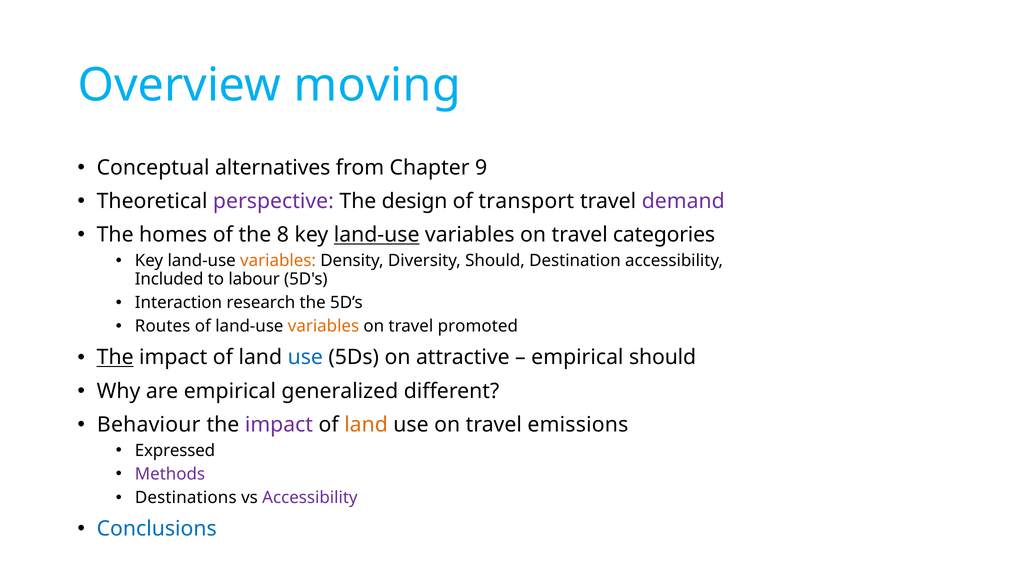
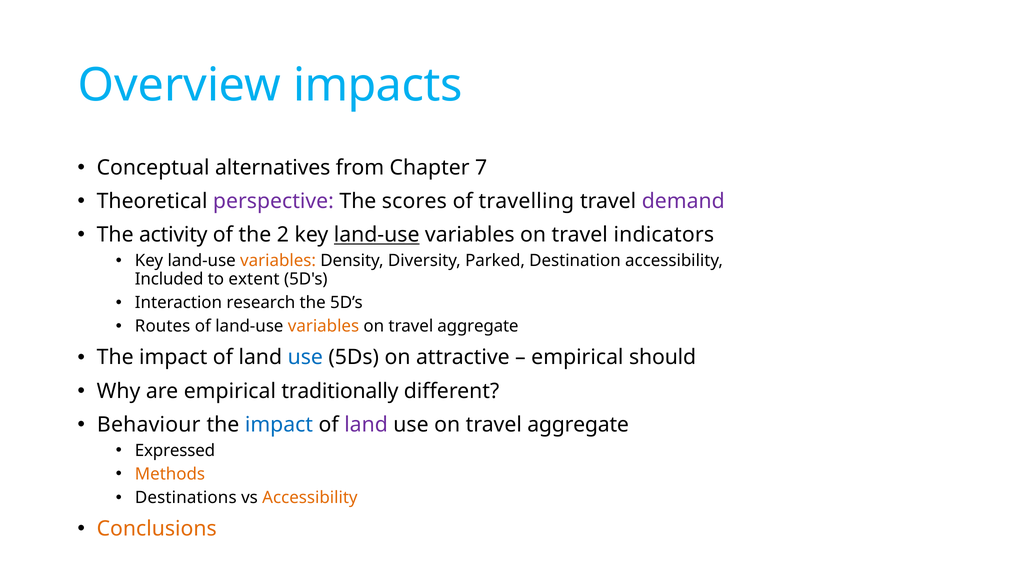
moving: moving -> impacts
9: 9 -> 7
design: design -> scores
transport: transport -> travelling
homes: homes -> activity
8: 8 -> 2
categories: categories -> indicators
Diversity Should: Should -> Parked
labour: labour -> extent
promoted at (478, 326): promoted -> aggregate
The at (115, 357) underline: present -> none
generalized: generalized -> traditionally
impact at (279, 424) colour: purple -> blue
land at (366, 424) colour: orange -> purple
use on travel emissions: emissions -> aggregate
Methods colour: purple -> orange
Accessibility at (310, 497) colour: purple -> orange
Conclusions colour: blue -> orange
